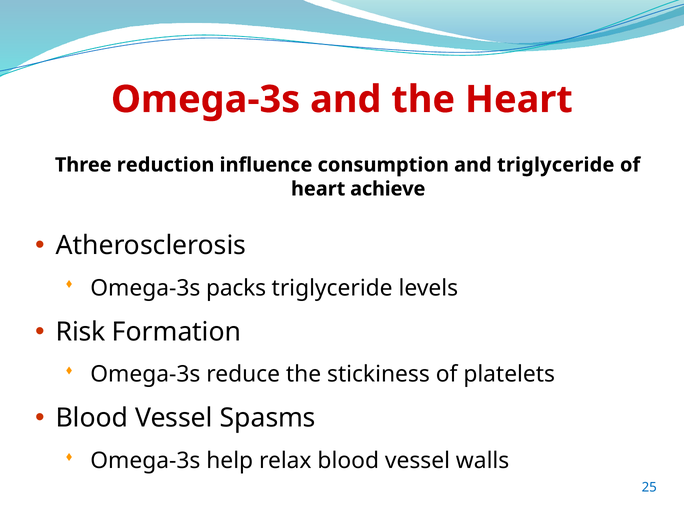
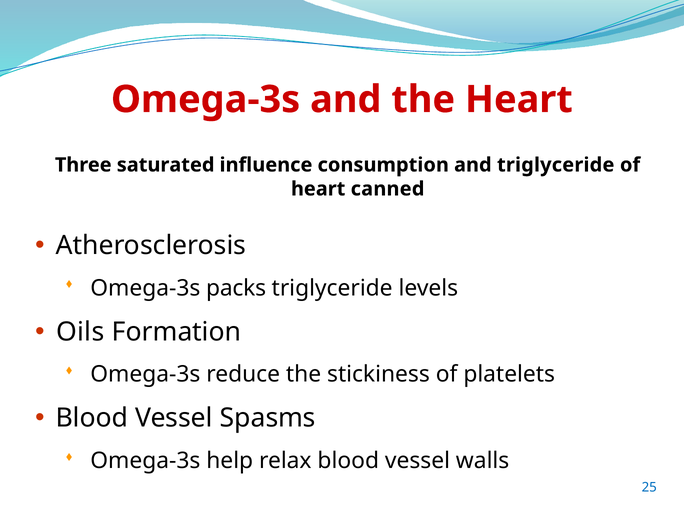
reduction: reduction -> saturated
achieve: achieve -> canned
Risk: Risk -> Oils
